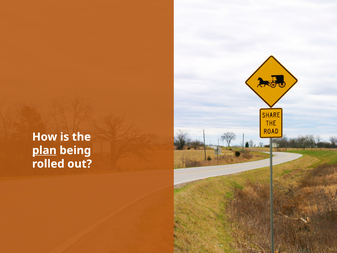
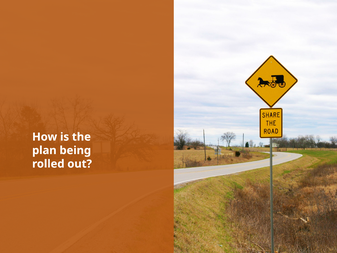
plan underline: present -> none
